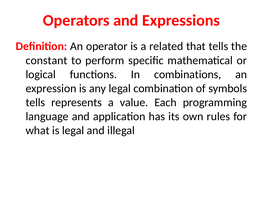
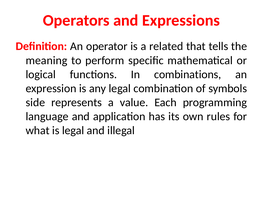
constant: constant -> meaning
tells at (35, 103): tells -> side
